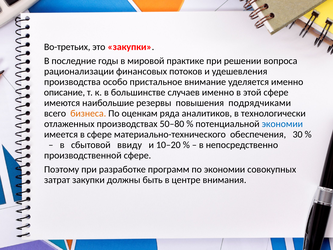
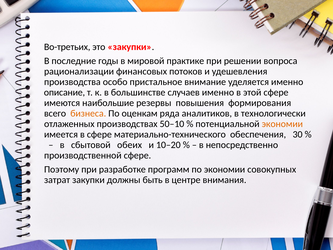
подрядчиками: подрядчиками -> формирования
50–80: 50–80 -> 50–10
экономии at (282, 124) colour: blue -> orange
ввиду: ввиду -> обеих
